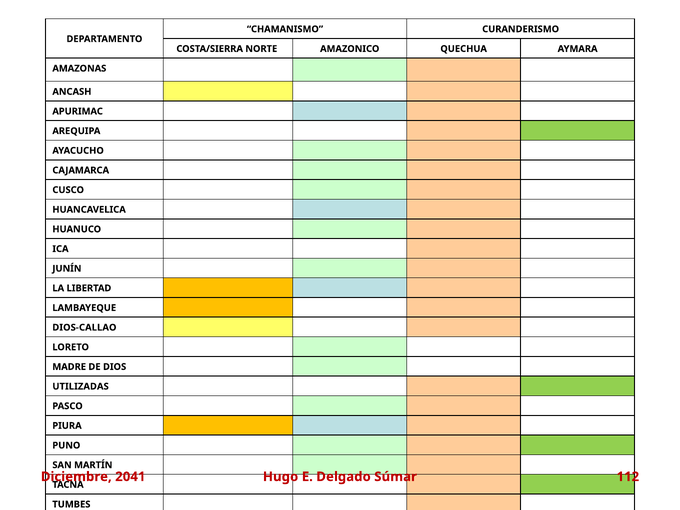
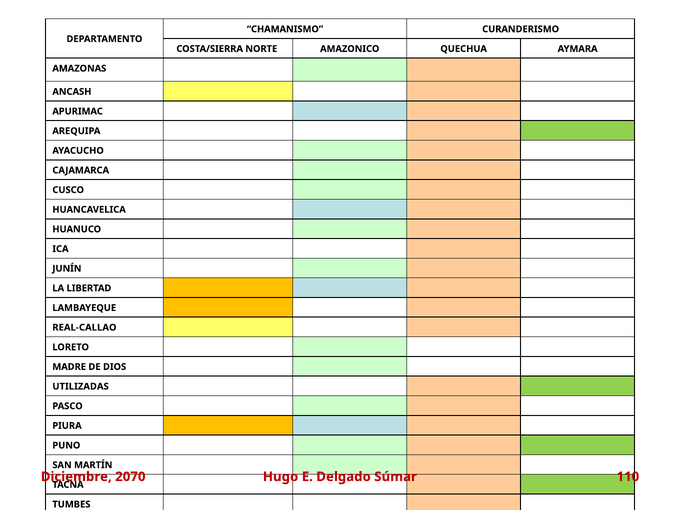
DIOS-CALLAO: DIOS-CALLAO -> REAL-CALLAO
2041: 2041 -> 2070
112: 112 -> 110
